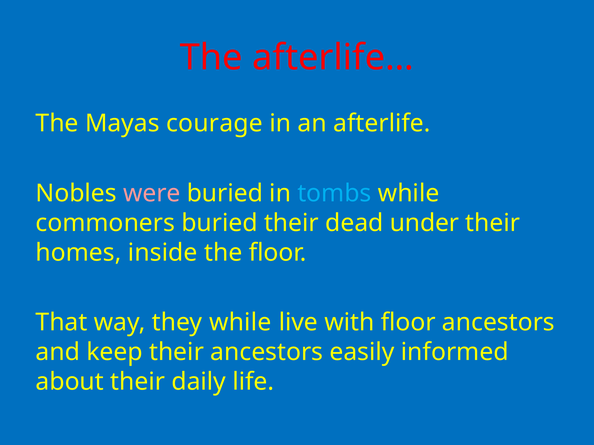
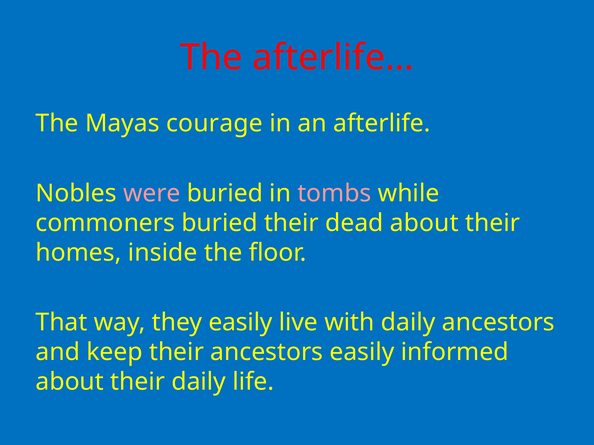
tombs colour: light blue -> pink
dead under: under -> about
they while: while -> easily
with floor: floor -> daily
